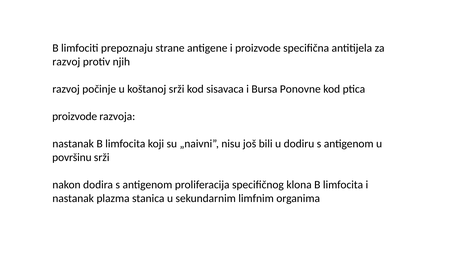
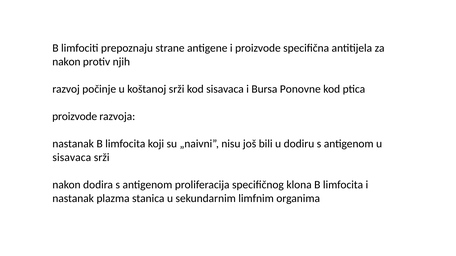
razvoj at (66, 62): razvoj -> nakon
površinu at (72, 158): površinu -> sisavaca
